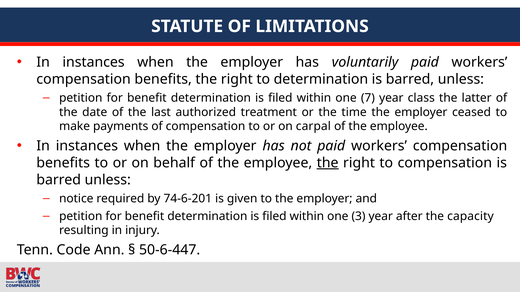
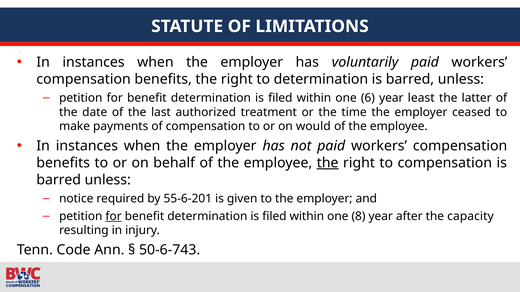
7: 7 -> 6
class: class -> least
carpal: carpal -> would
74-6-201: 74-6-201 -> 55-6-201
for at (114, 216) underline: none -> present
3: 3 -> 8
50-6-447: 50-6-447 -> 50-6-743
